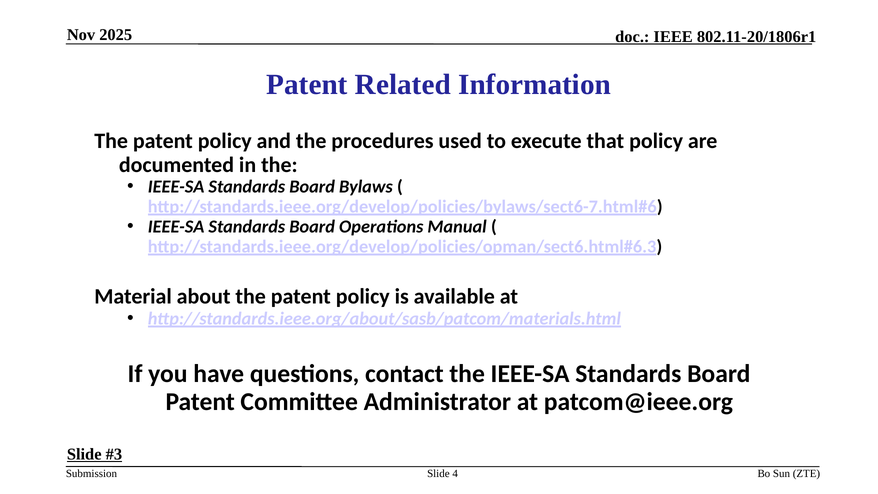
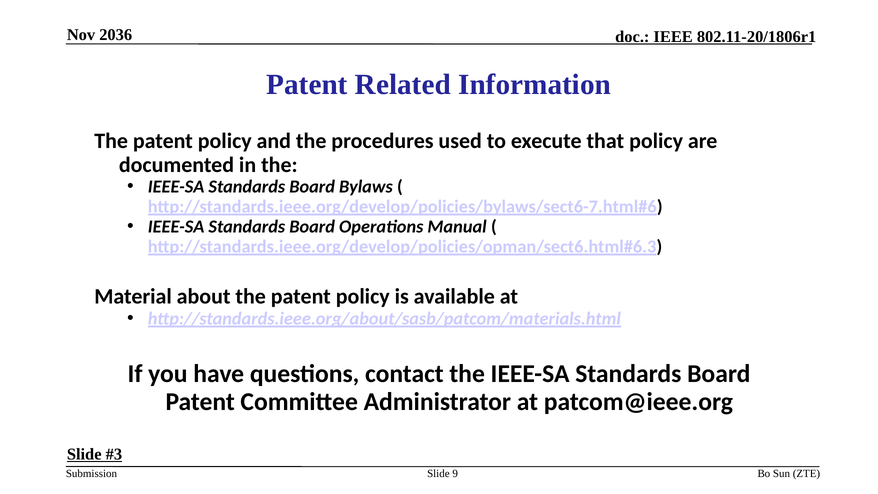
2025: 2025 -> 2036
4: 4 -> 9
